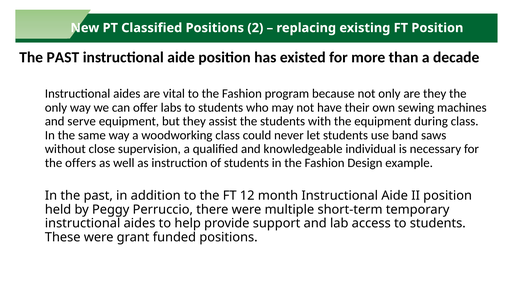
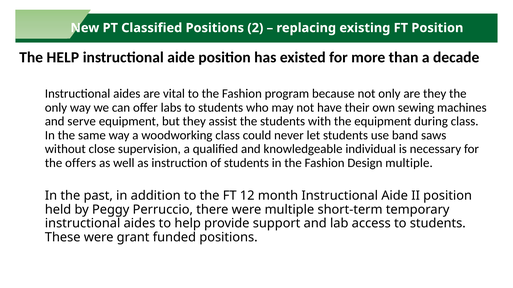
PAST at (63, 58): PAST -> HELP
Design example: example -> multiple
